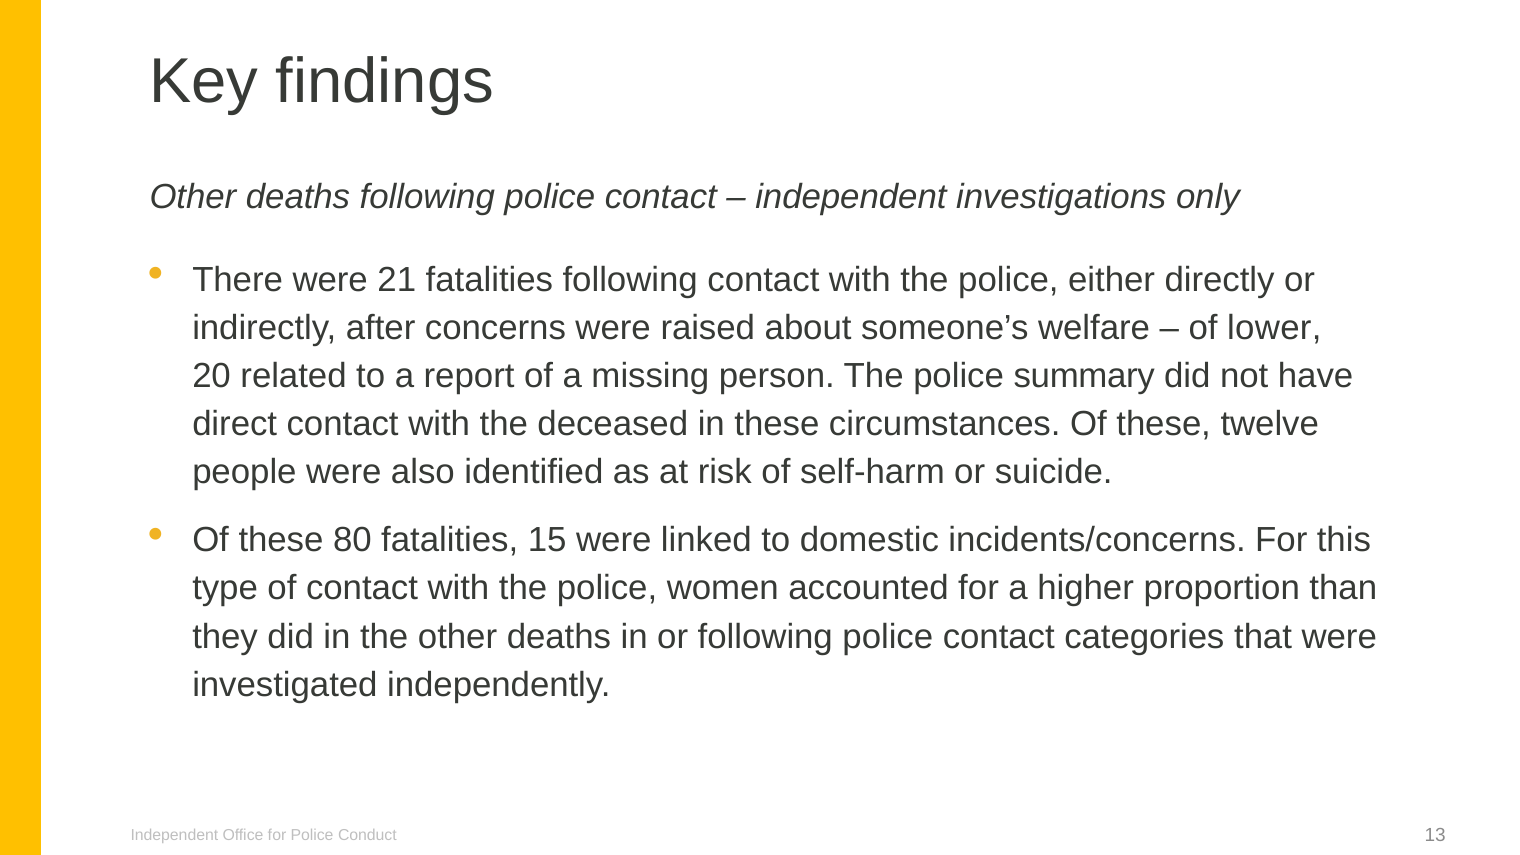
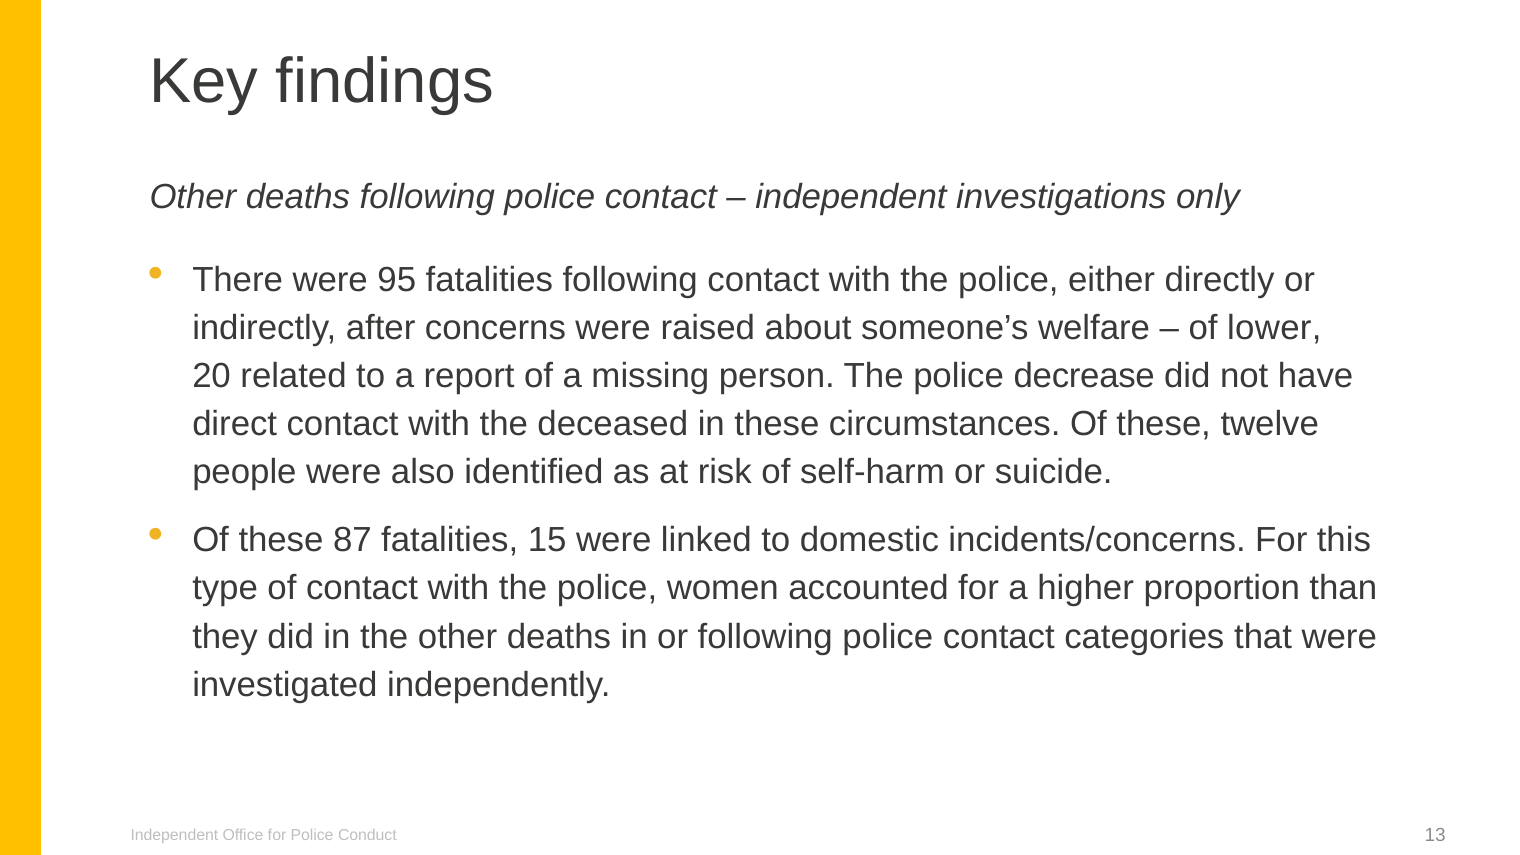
21: 21 -> 95
summary: summary -> decrease
80: 80 -> 87
